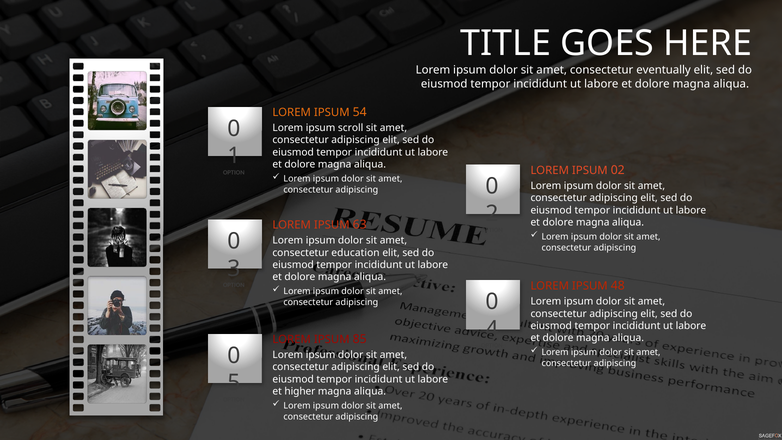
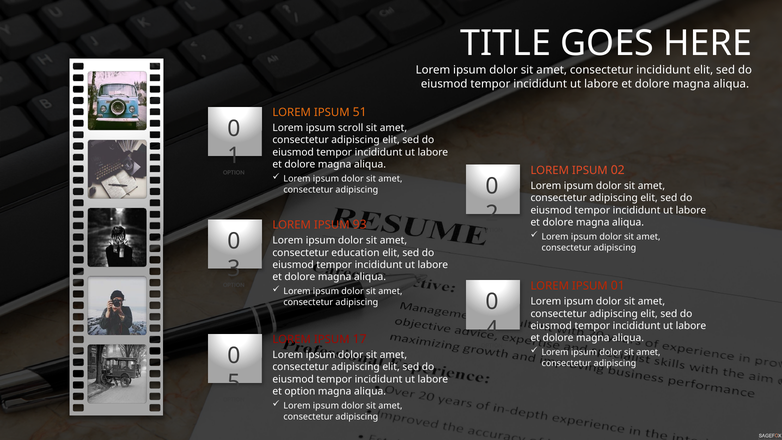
consectetur eventually: eventually -> incididunt
54: 54 -> 51
63: 63 -> 93
48: 48 -> 01
85: 85 -> 17
et higher: higher -> option
